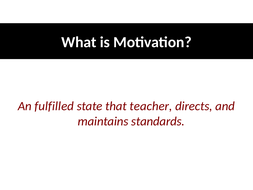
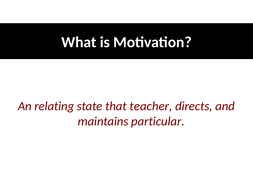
fulfilled: fulfilled -> relating
standards: standards -> particular
